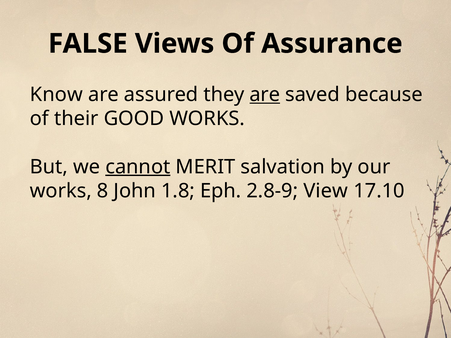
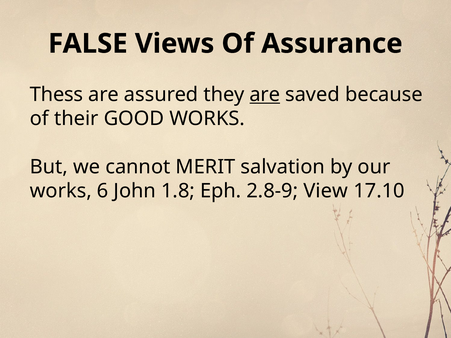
Know: Know -> Thess
cannot underline: present -> none
8: 8 -> 6
